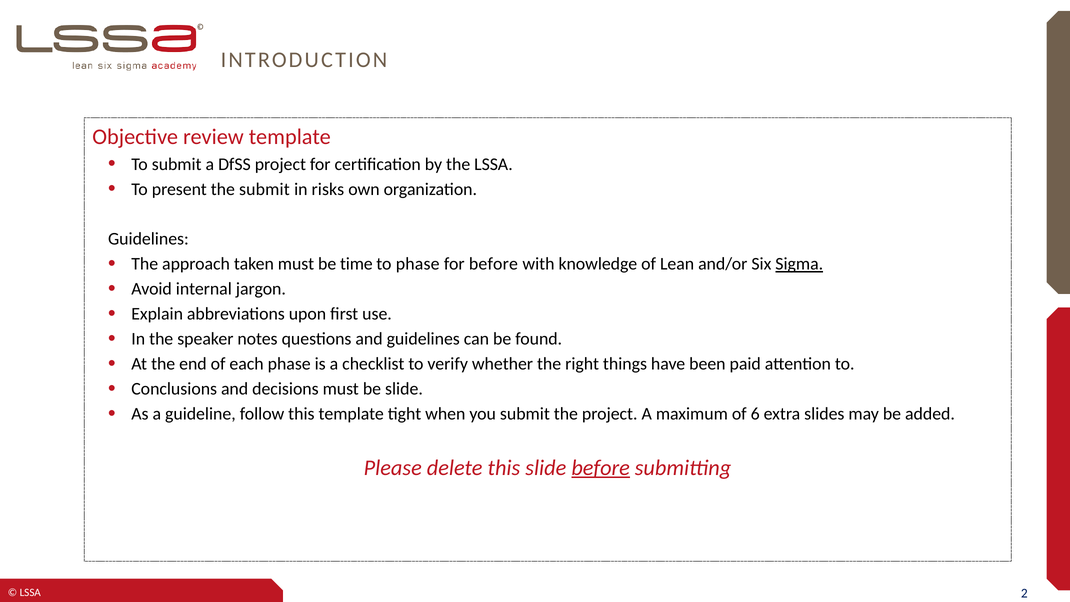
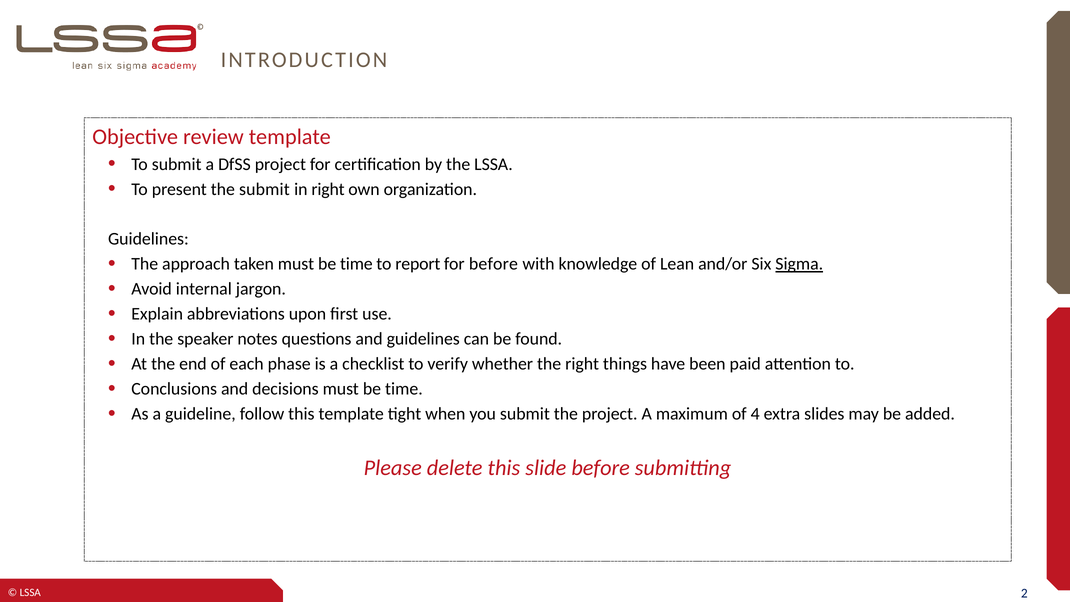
in risks: risks -> right
to phase: phase -> report
decisions must be slide: slide -> time
6: 6 -> 4
before at (601, 468) underline: present -> none
